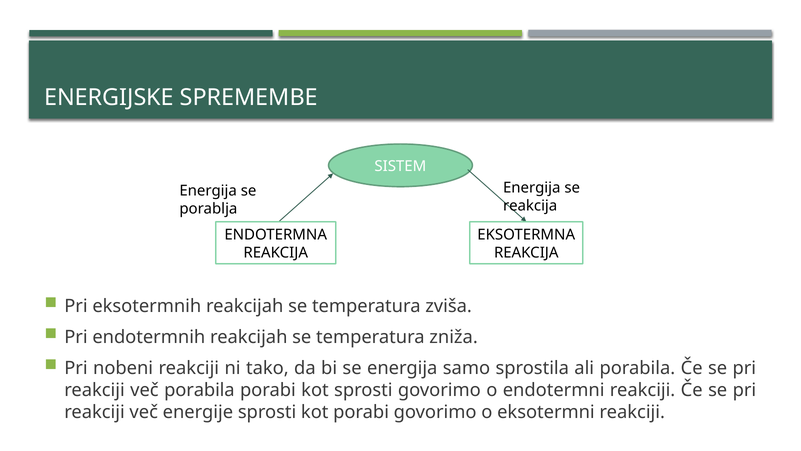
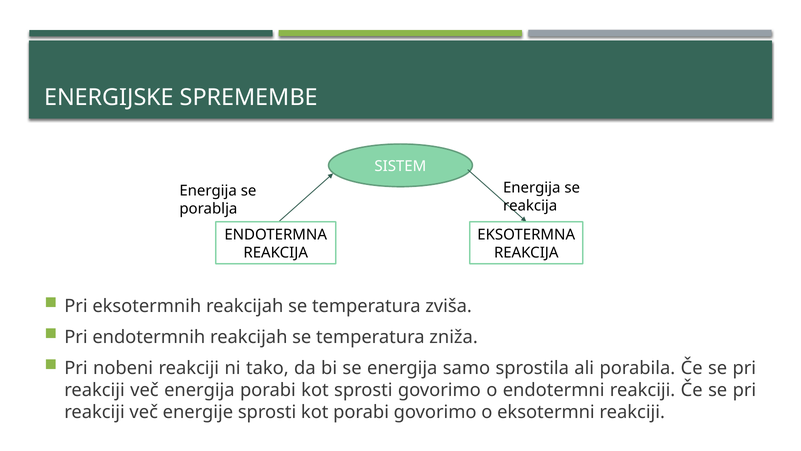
več porabila: porabila -> energija
